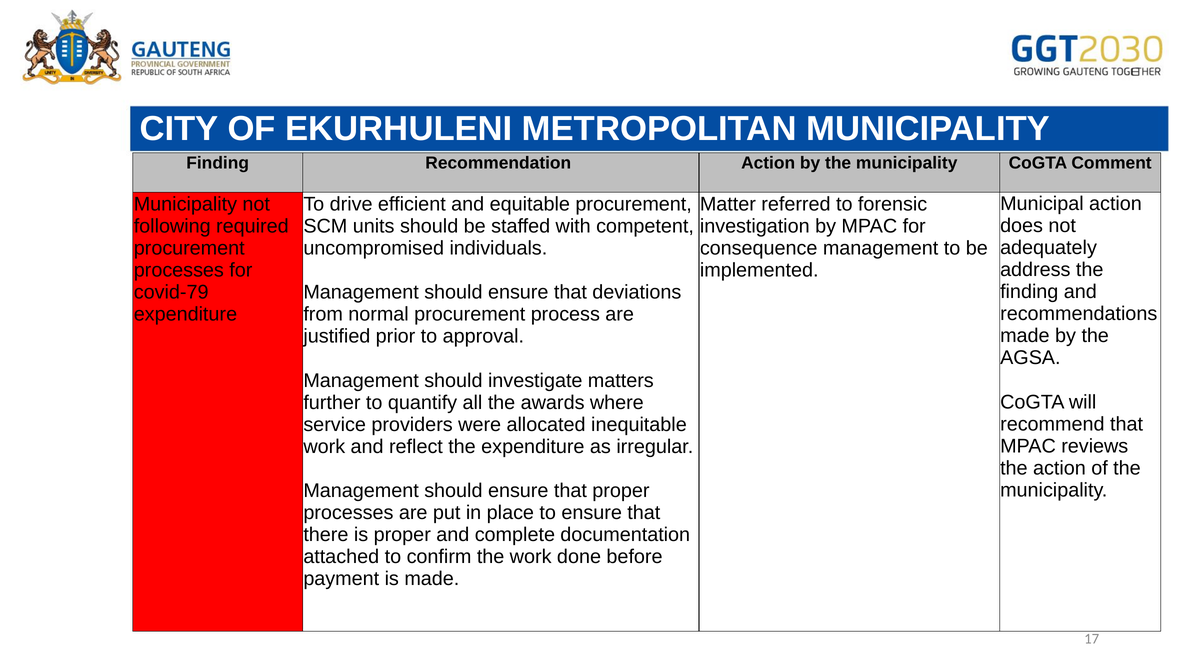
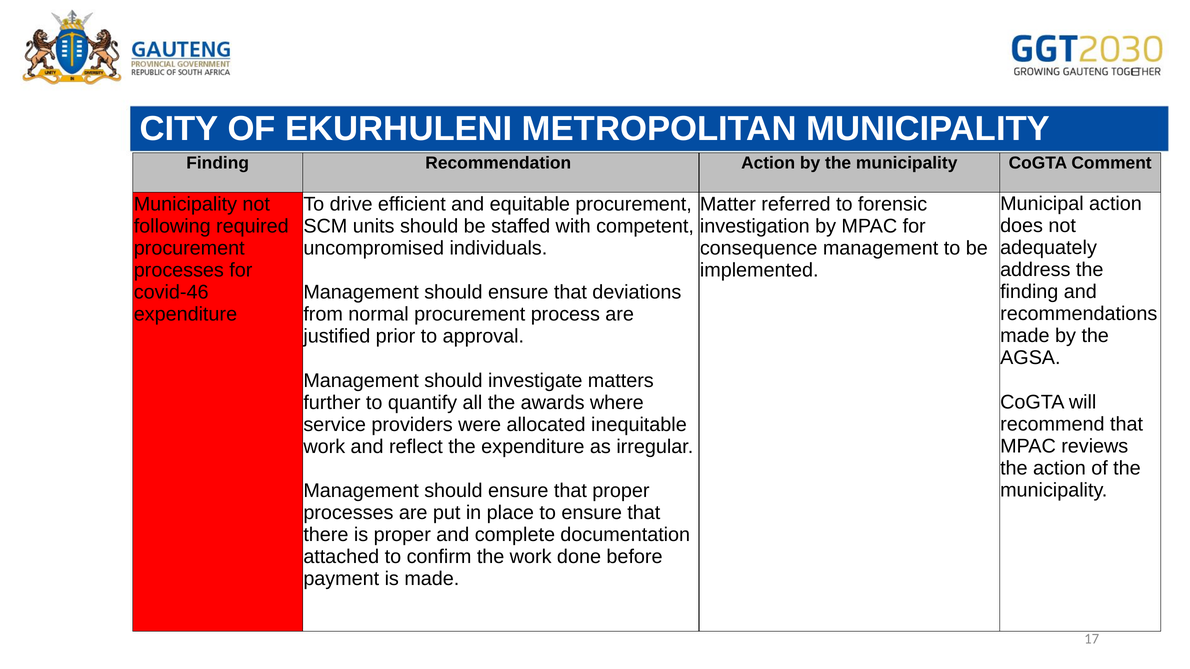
covid-79: covid-79 -> covid-46
